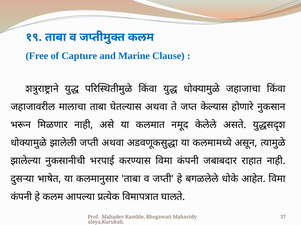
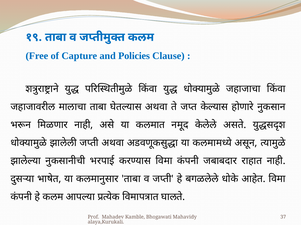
Marine: Marine -> Policies
